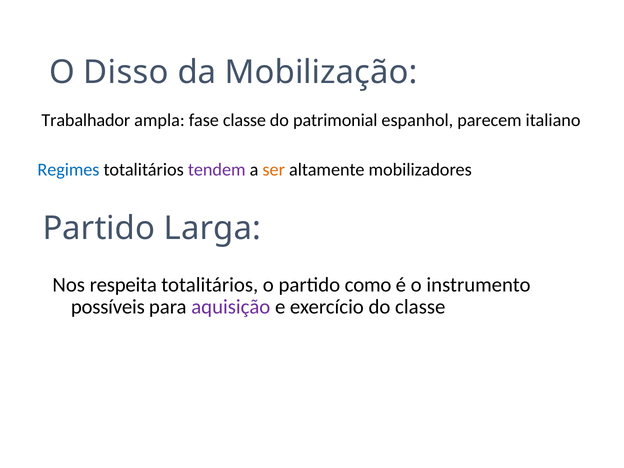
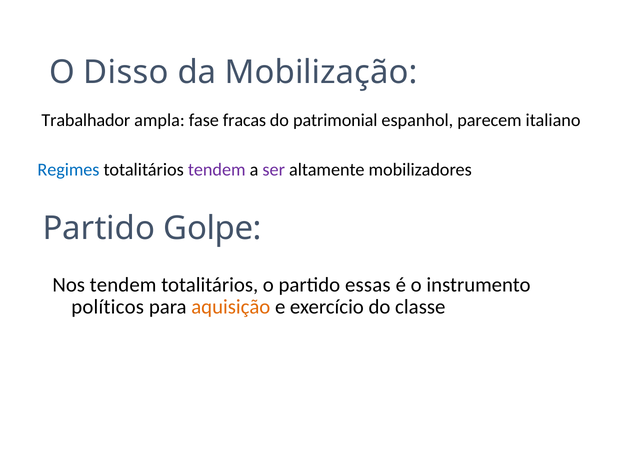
fase classe: classe -> fracas
ser colour: orange -> purple
Larga: Larga -> Golpe
Nos respeita: respeita -> tendem
como: como -> essas
possíveis: possíveis -> políticos
aquisição colour: purple -> orange
